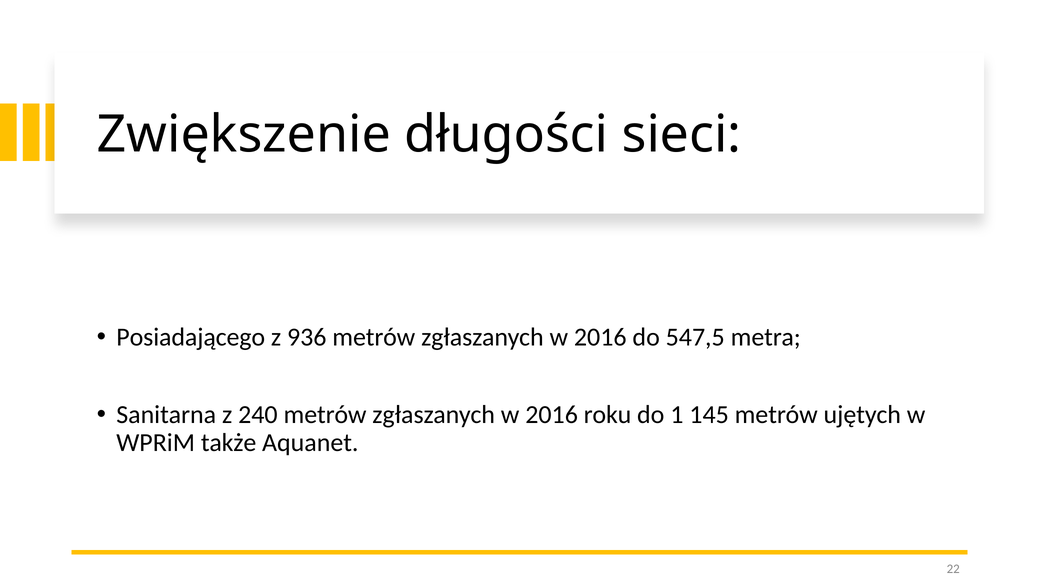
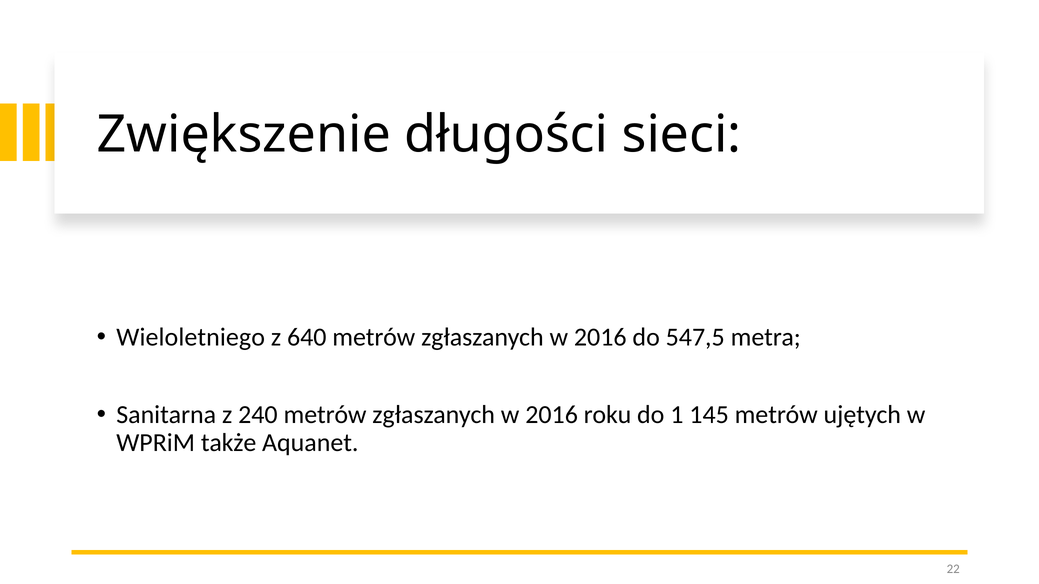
Posiadającego: Posiadającego -> Wieloletniego
936: 936 -> 640
